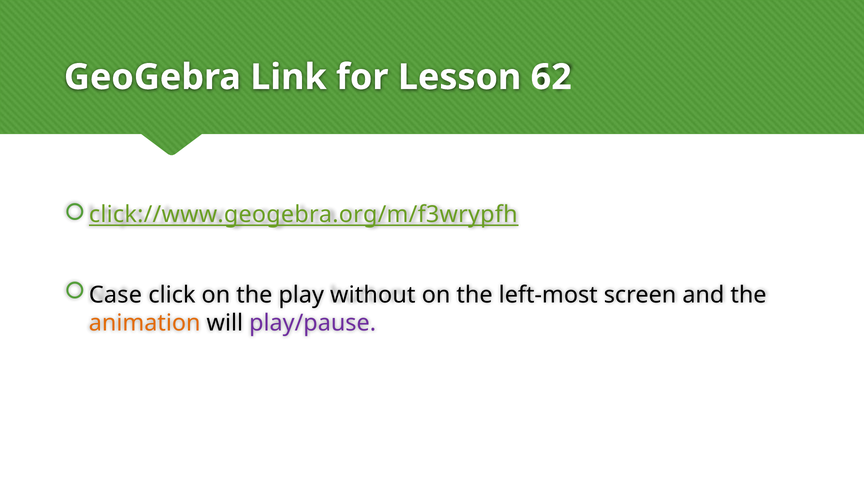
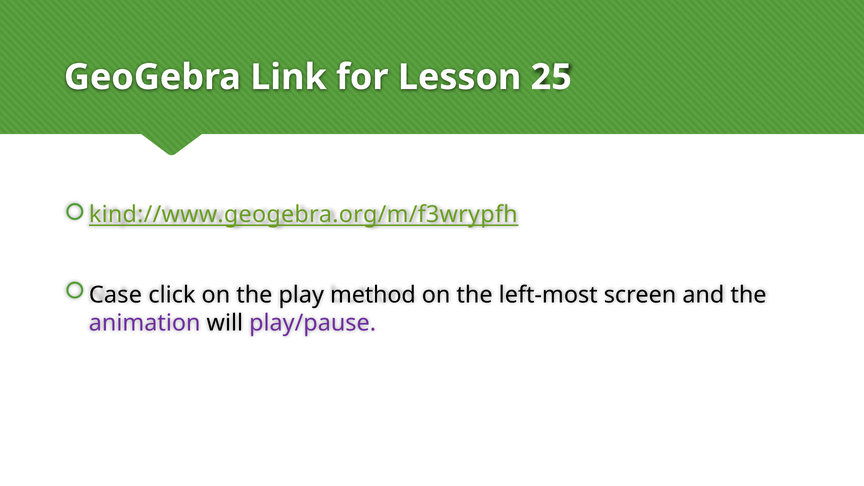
62: 62 -> 25
click://www.geogebra.org/m/f3wrypfh: click://www.geogebra.org/m/f3wrypfh -> kind://www.geogebra.org/m/f3wrypfh
without: without -> method
animation colour: orange -> purple
